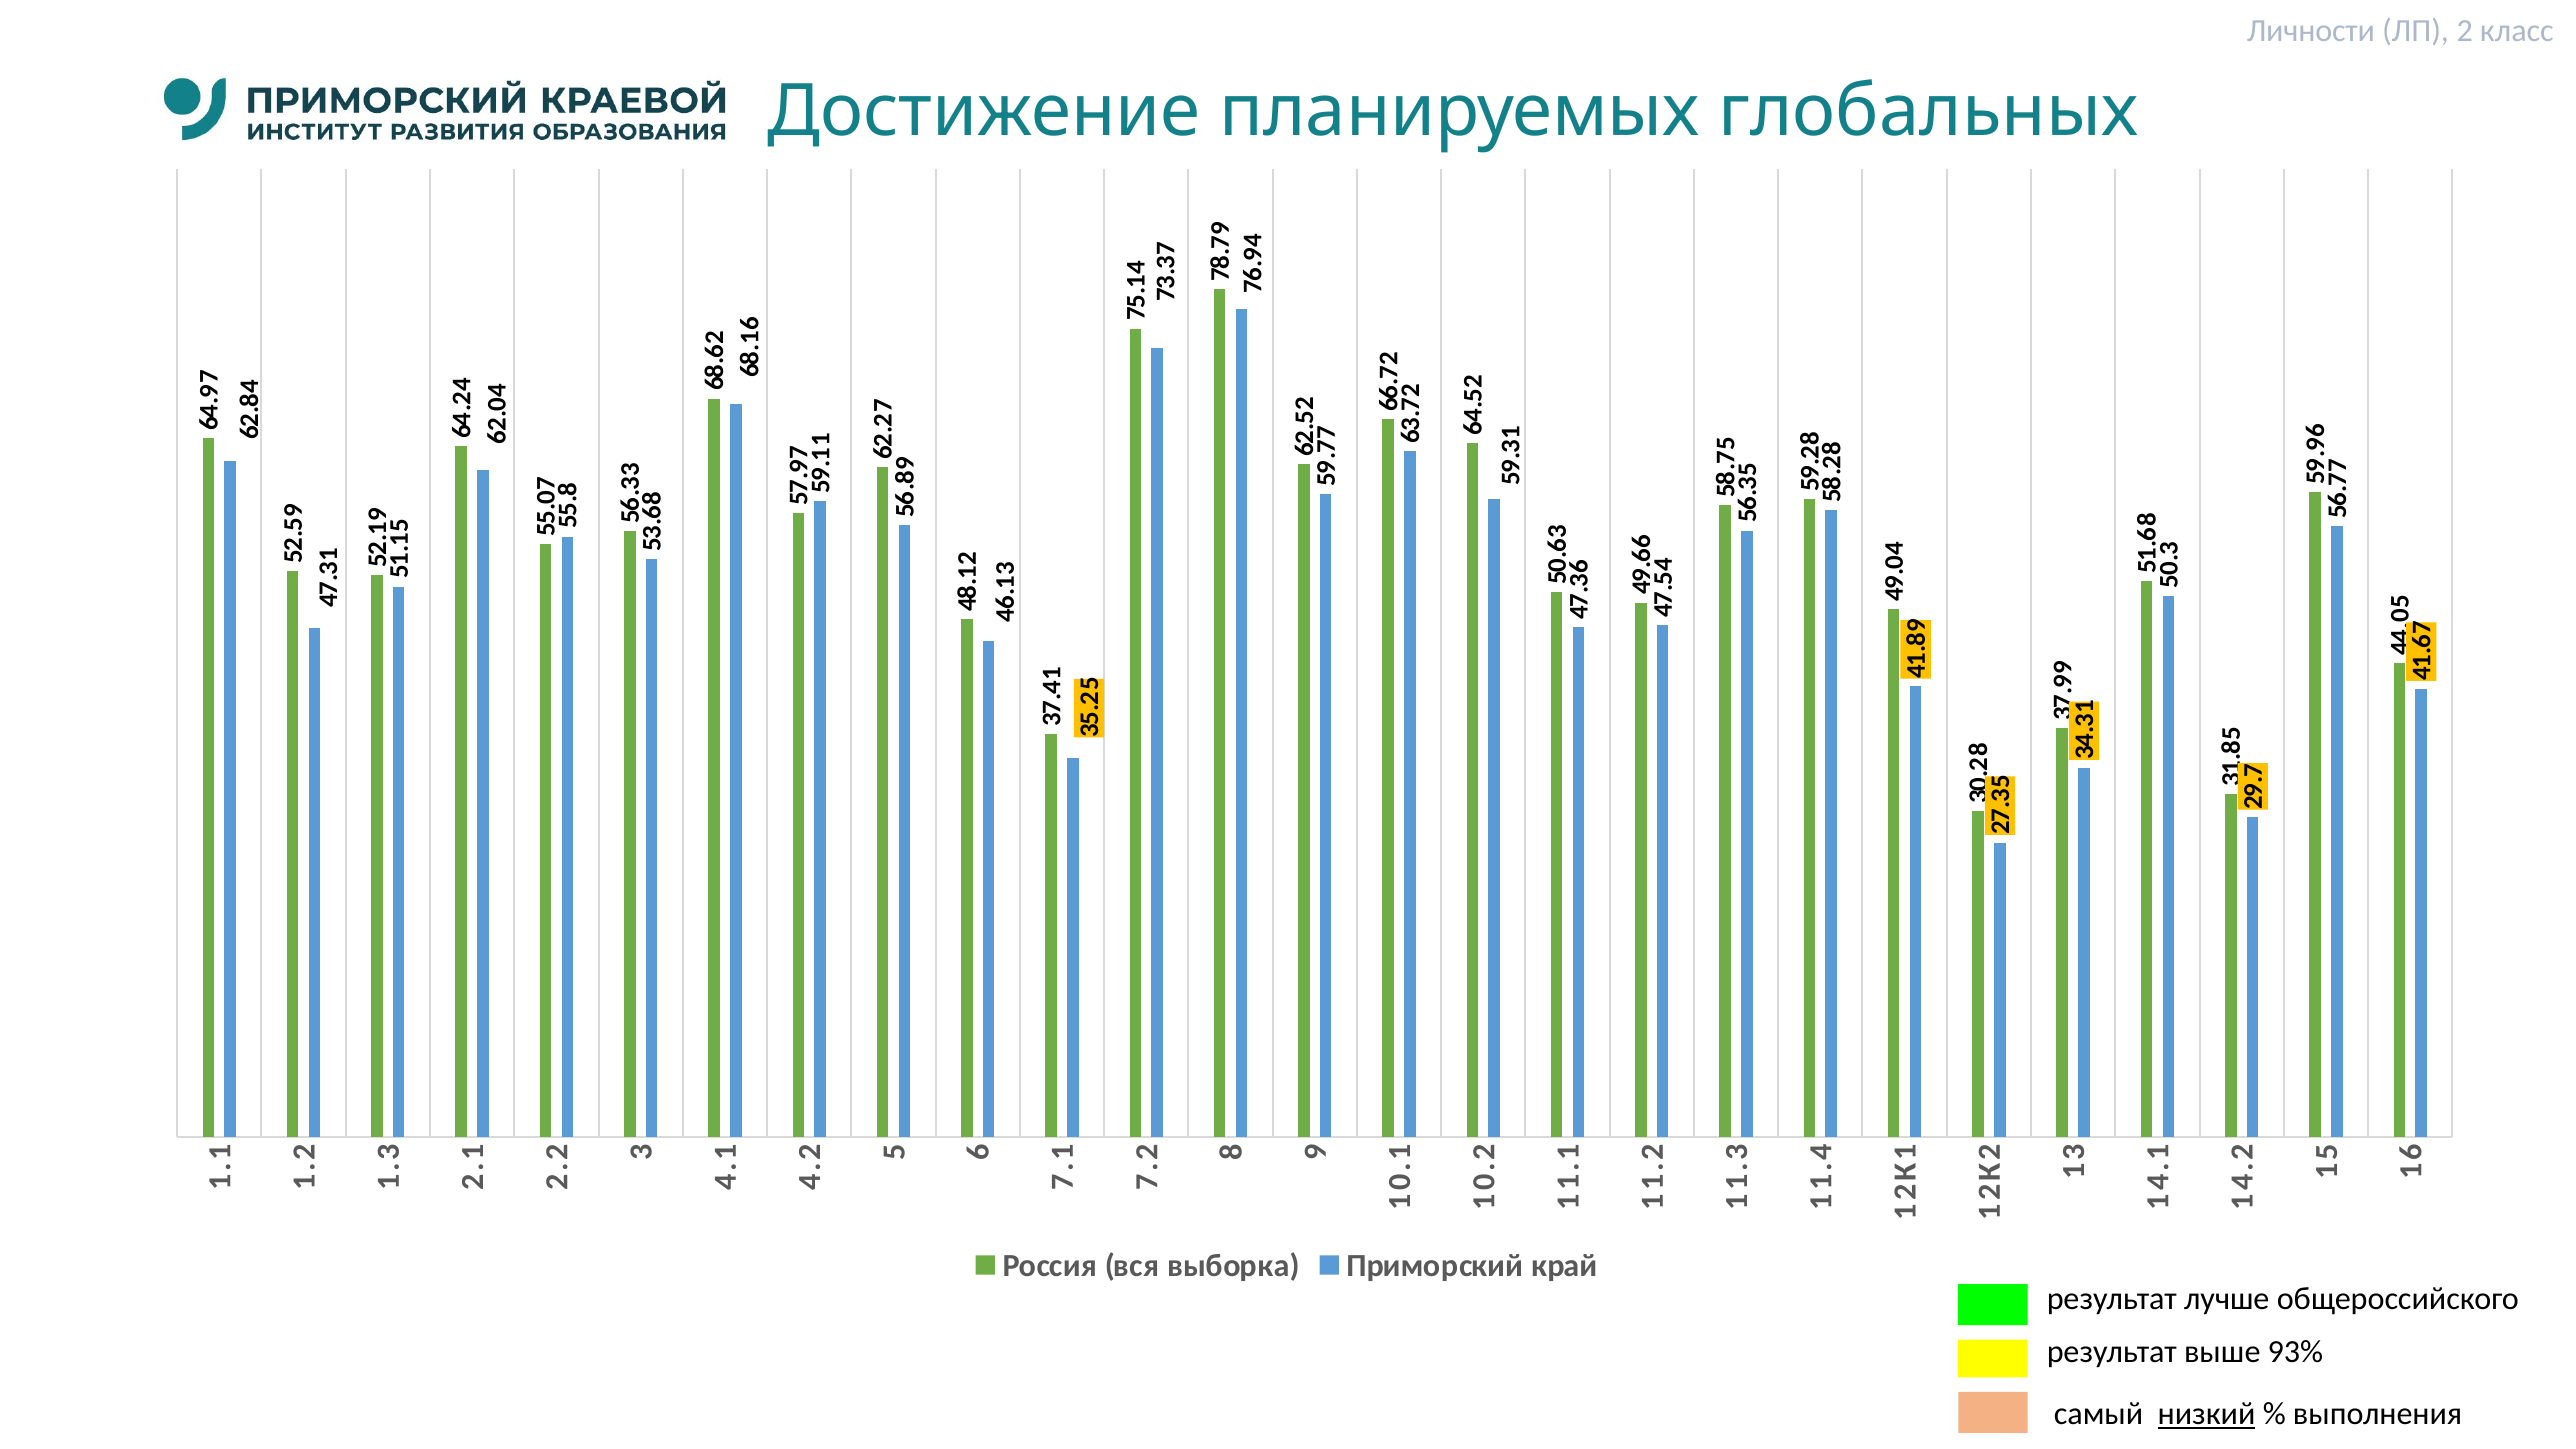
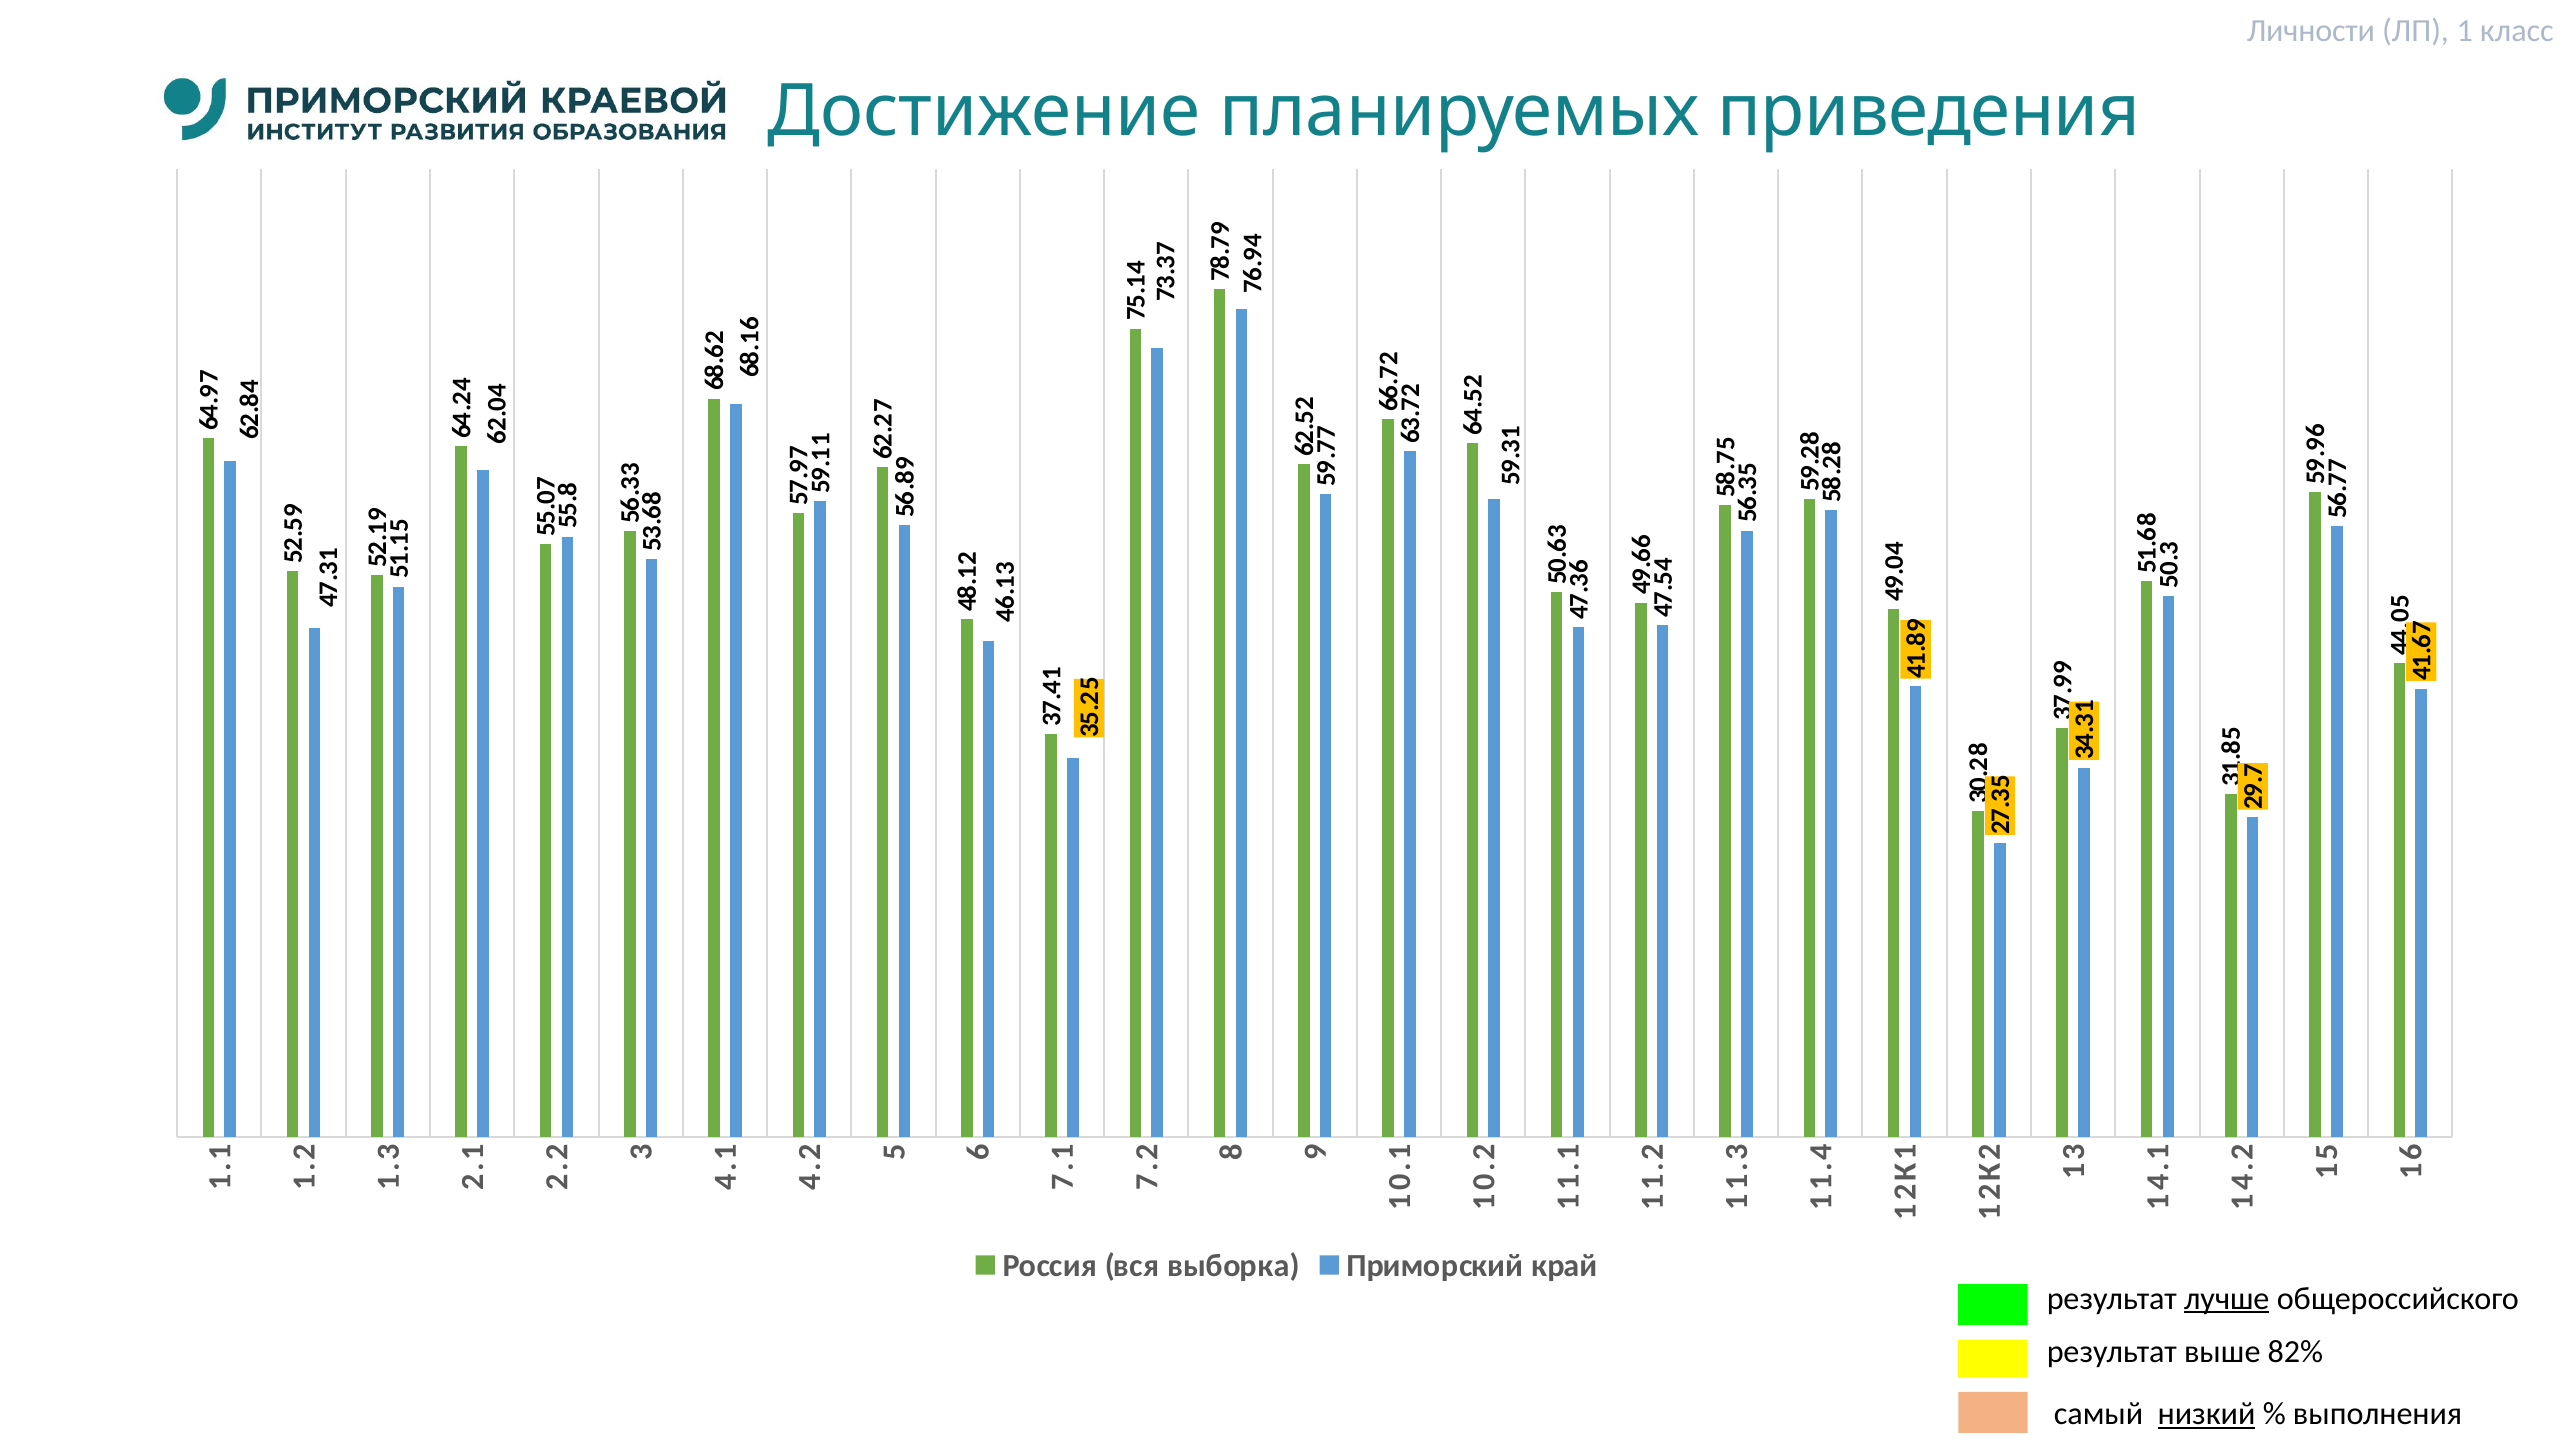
ЛП 2: 2 -> 1
глобальных: глобальных -> приведения
лучше underline: none -> present
93%: 93% -> 82%
